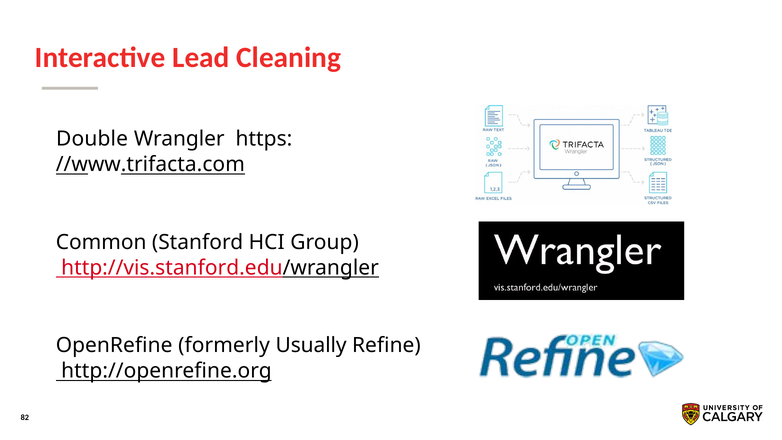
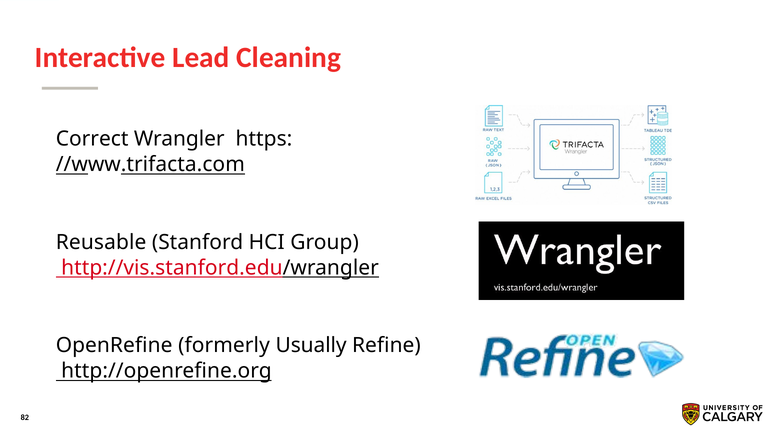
Double: Double -> Correct
Common: Common -> Reusable
